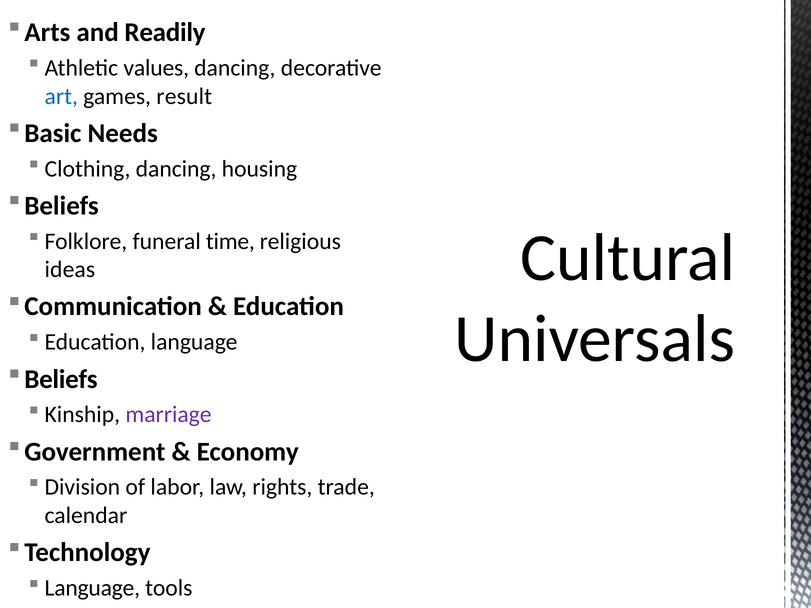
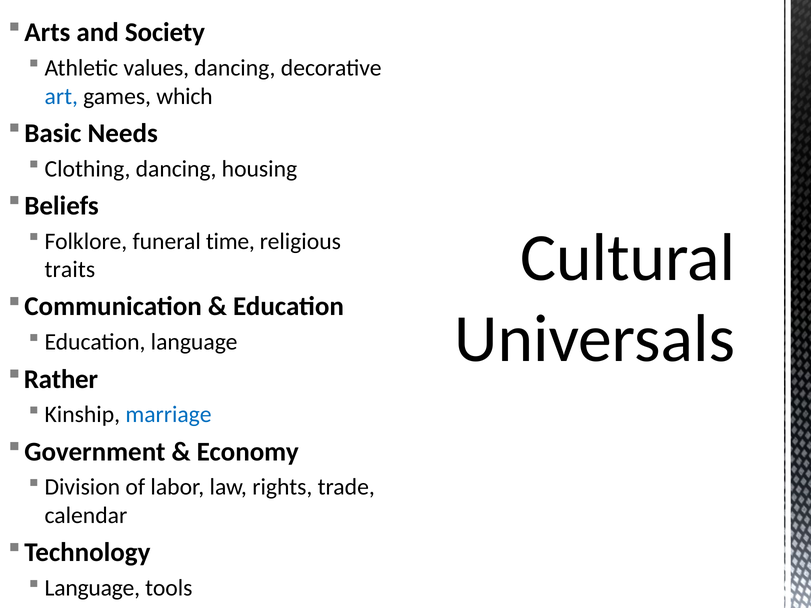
Readily: Readily -> Society
result: result -> which
ideas: ideas -> traits
Beliefs at (61, 379): Beliefs -> Rather
marriage colour: purple -> blue
